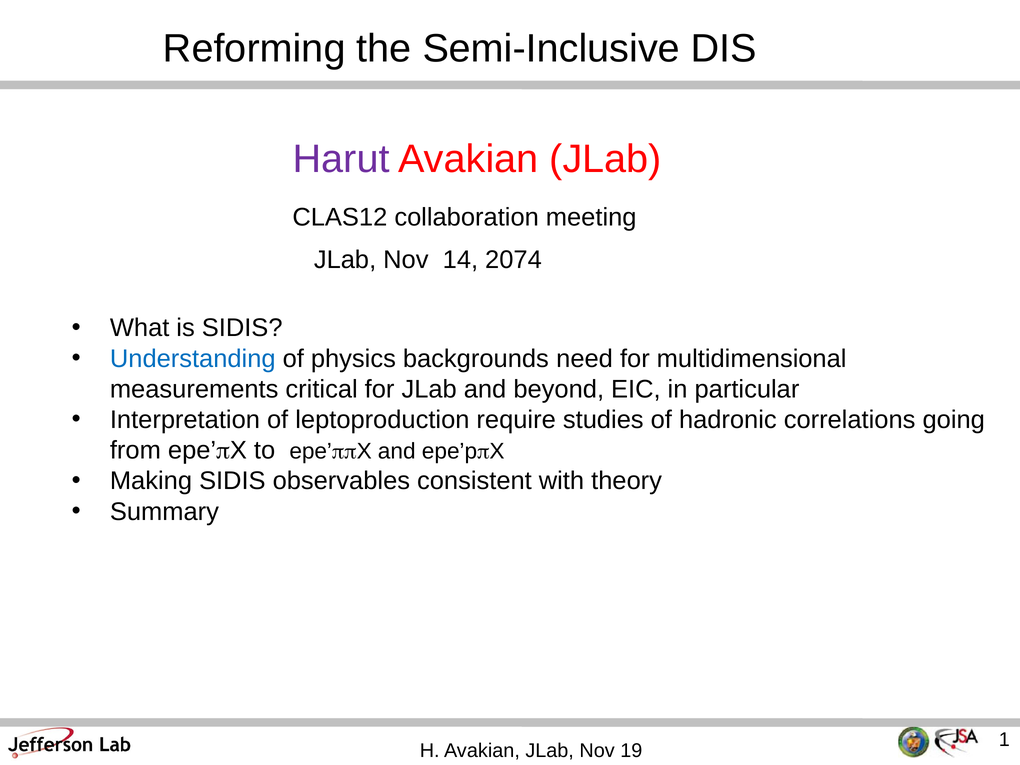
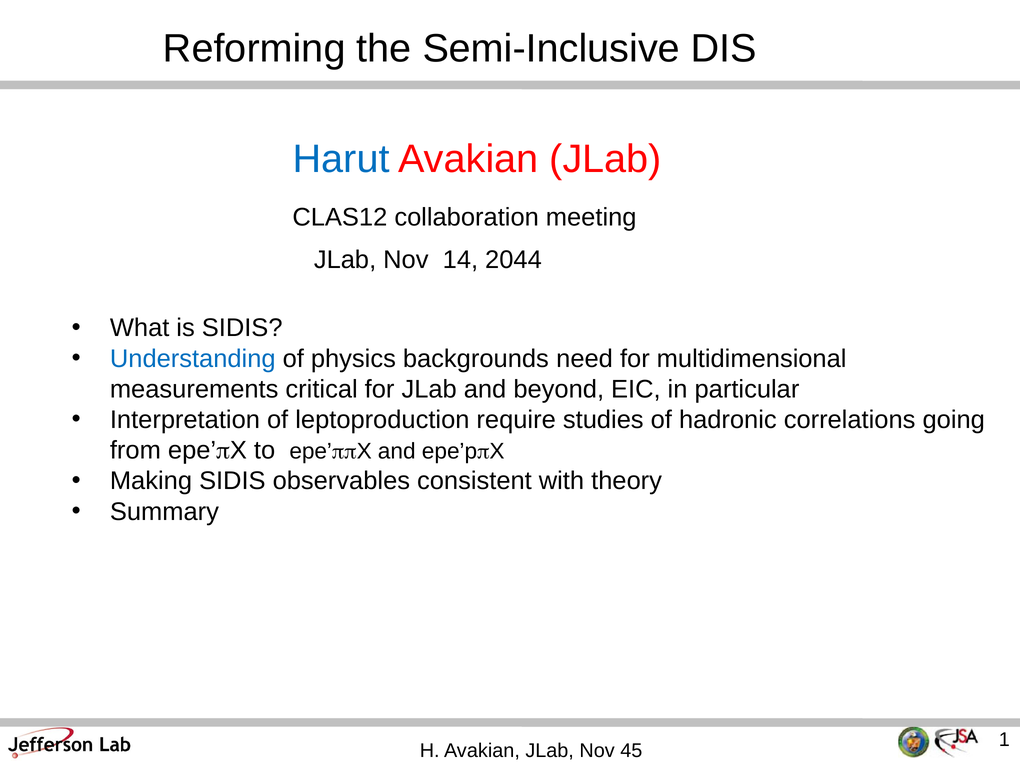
Harut colour: purple -> blue
2074: 2074 -> 2044
19: 19 -> 45
